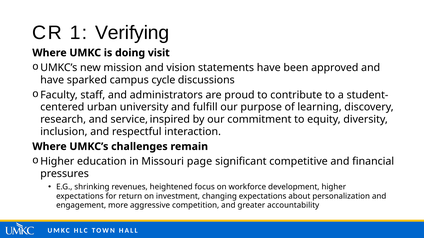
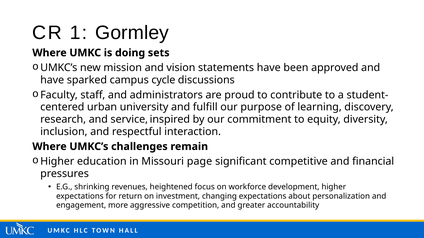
Verifying: Verifying -> Gormley
visit: visit -> sets
